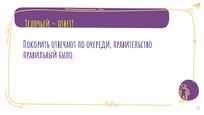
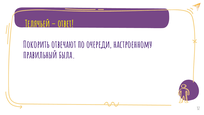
правительство: правительство -> настроенному
было: было -> была
